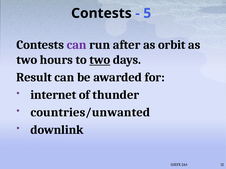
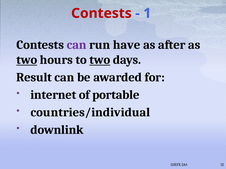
Contests at (101, 13) colour: black -> red
5: 5 -> 1
after: after -> have
orbit: orbit -> after
two at (27, 60) underline: none -> present
thunder: thunder -> portable
countries/unwanted: countries/unwanted -> countries/individual
